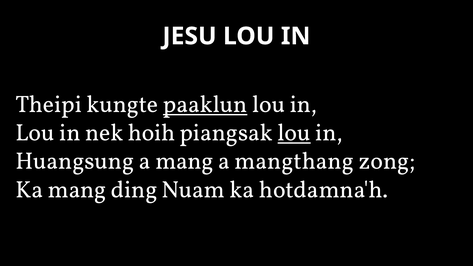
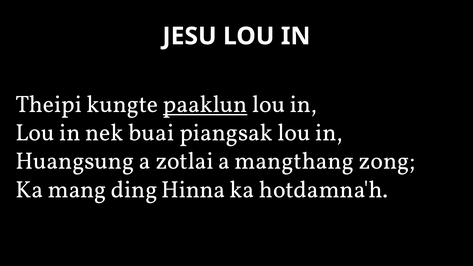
hoih: hoih -> buai
lou at (294, 133) underline: present -> none
a mang: mang -> zotlai
Nuam: Nuam -> Hinna
